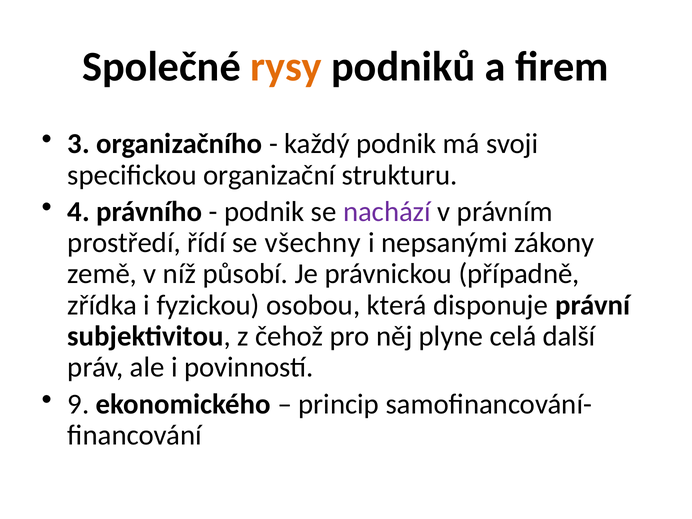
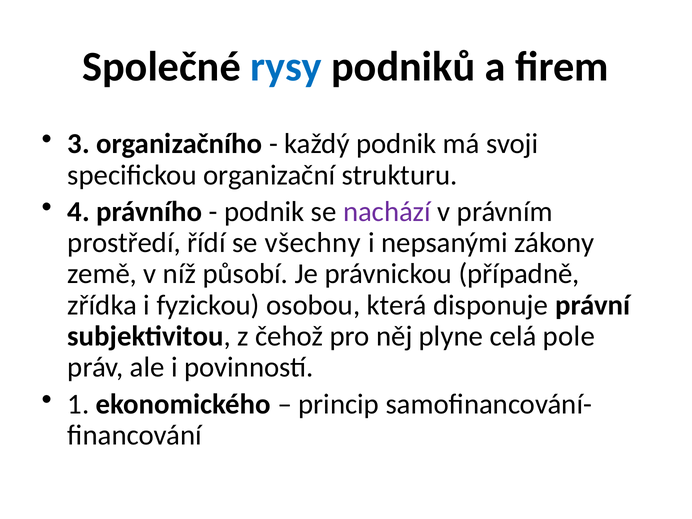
rysy colour: orange -> blue
další: další -> pole
9: 9 -> 1
